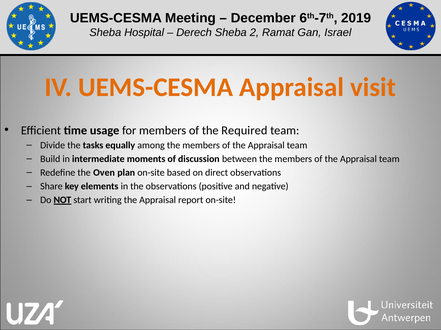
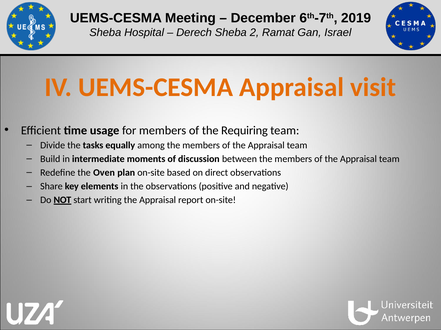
Required: Required -> Requiring
